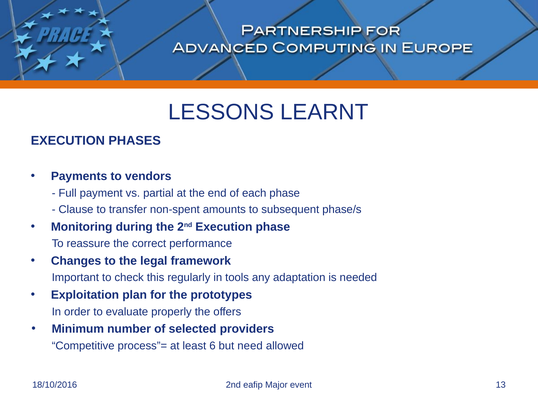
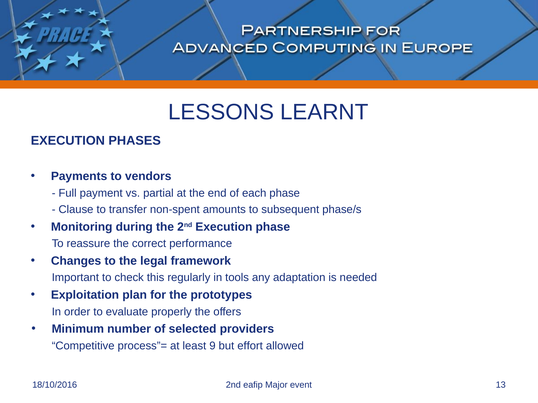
6: 6 -> 9
need: need -> effort
